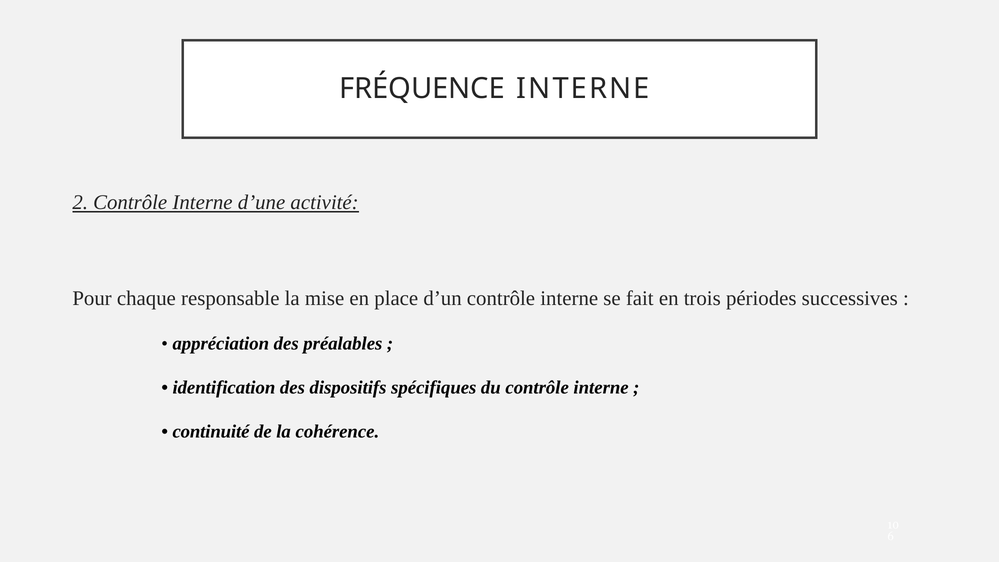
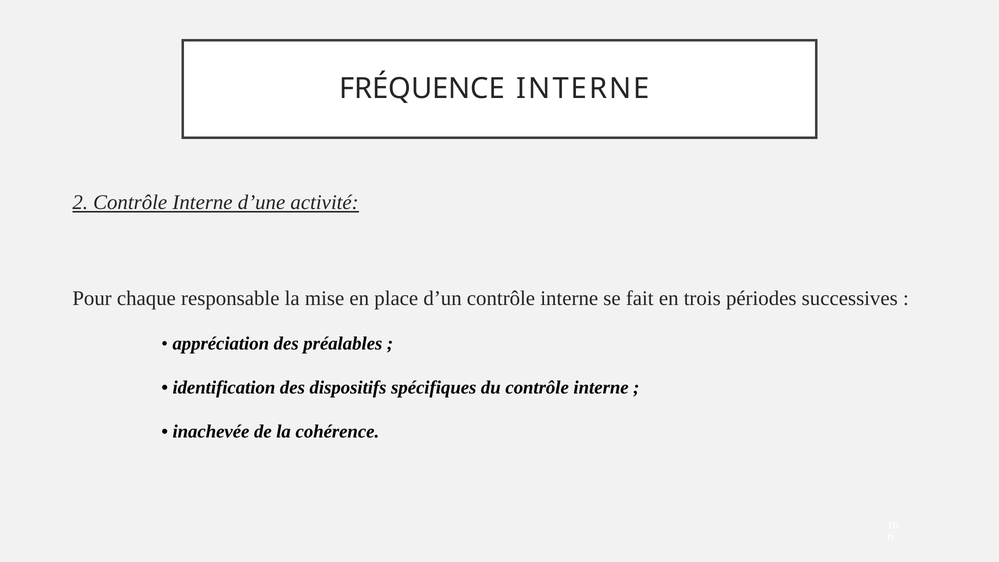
continuité: continuité -> inachevée
